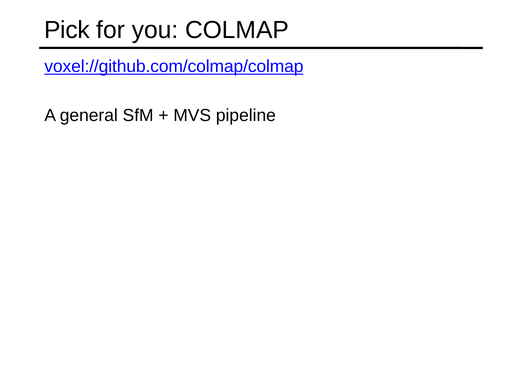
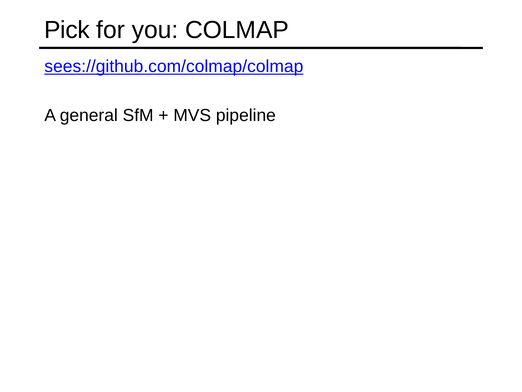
voxel://github.com/colmap/colmap: voxel://github.com/colmap/colmap -> sees://github.com/colmap/colmap
